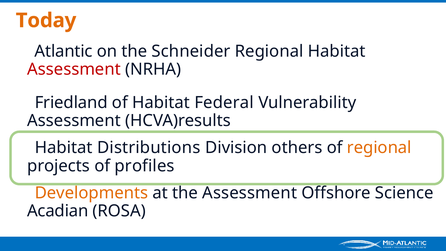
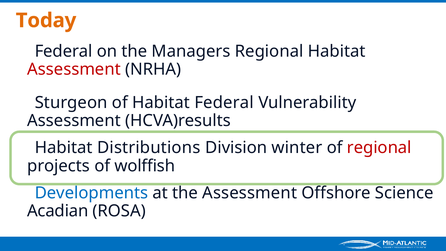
Atlantic at (64, 51): Atlantic -> Federal
Schneider: Schneider -> Managers
Friedland: Friedland -> Sturgeon
others: others -> winter
regional at (379, 148) colour: orange -> red
profiles: profiles -> wolffish
Developments colour: orange -> blue
